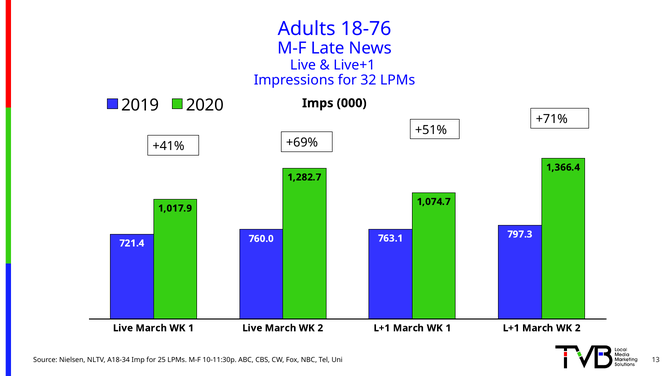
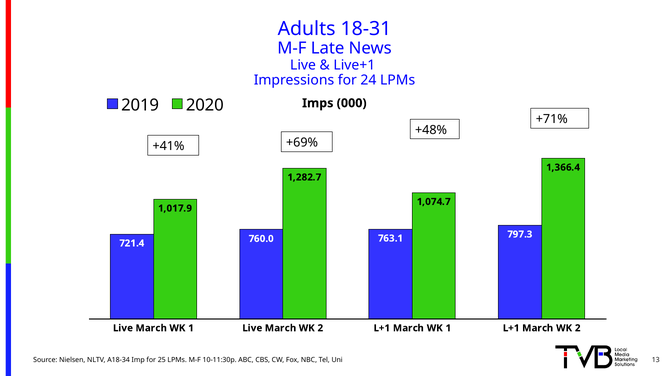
18-76: 18-76 -> 18-31
32: 32 -> 24
+51%: +51% -> +48%
